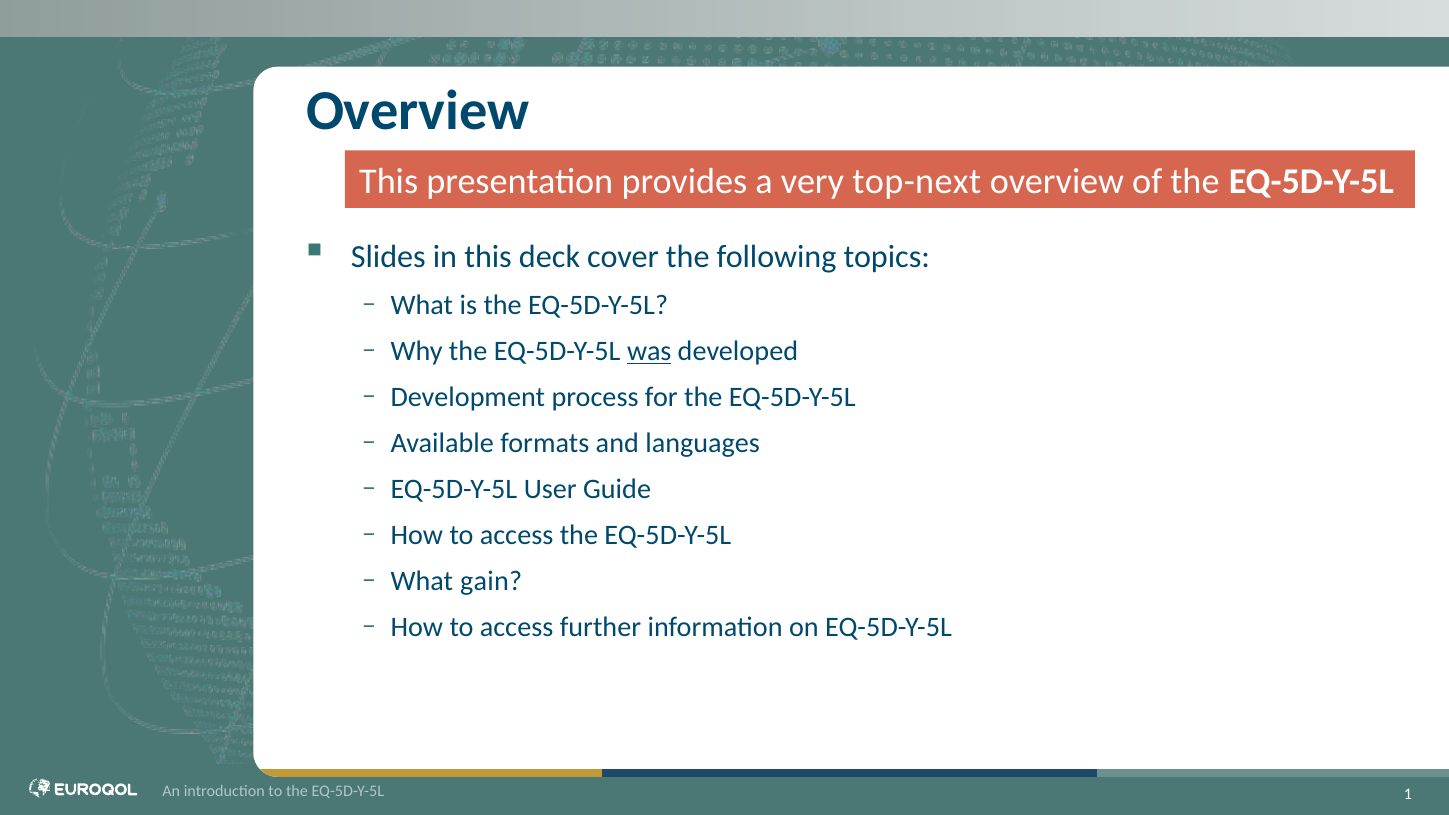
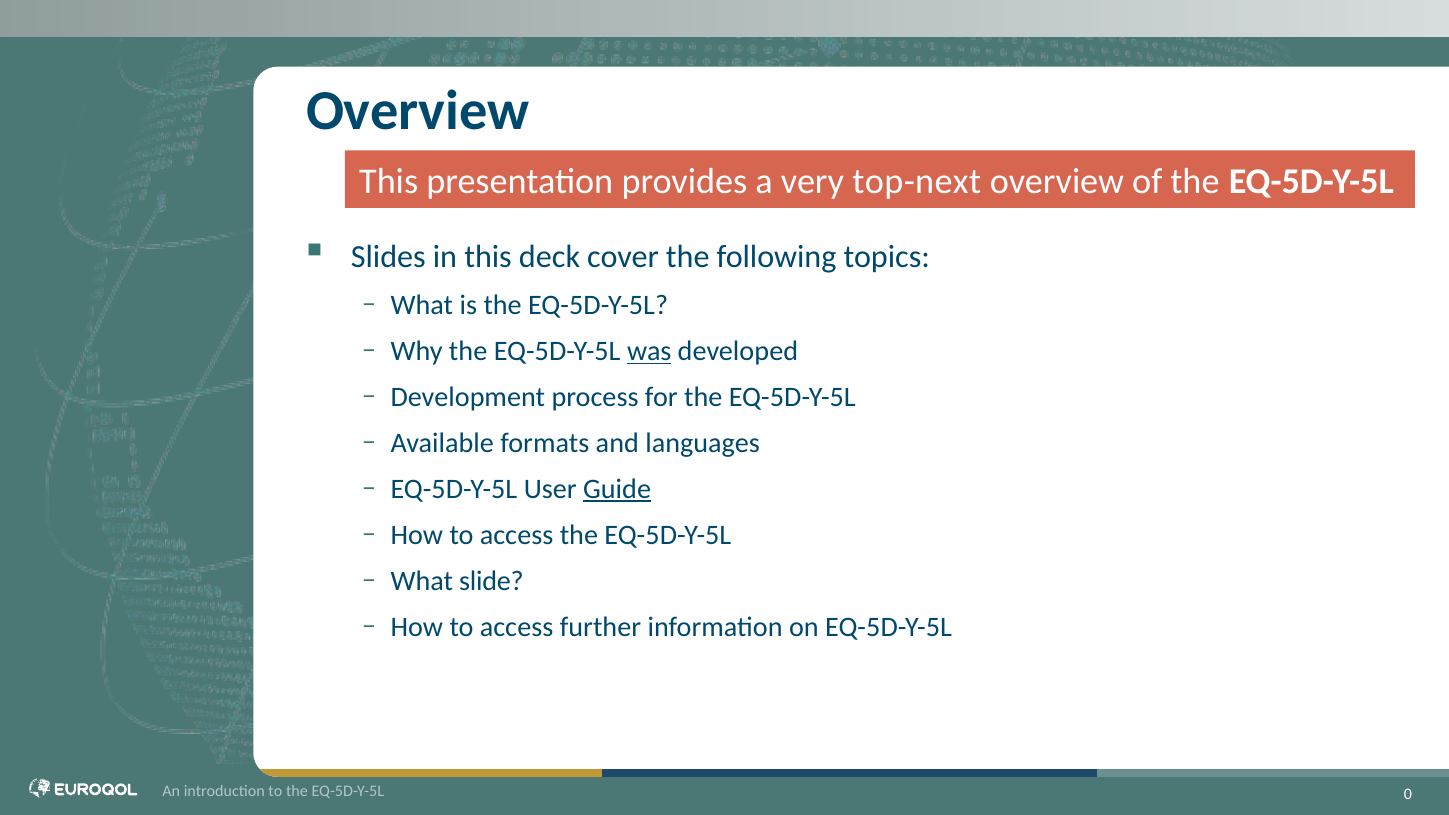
Guide underline: none -> present
gain: gain -> slide
1: 1 -> 0
